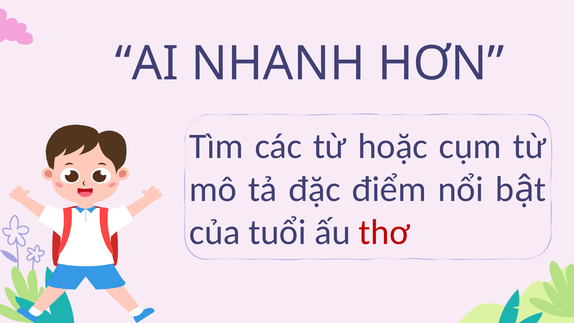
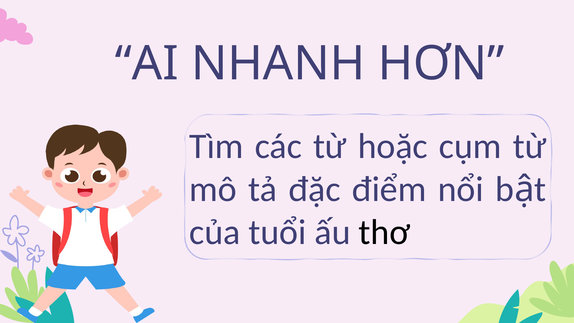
thơ colour: red -> black
